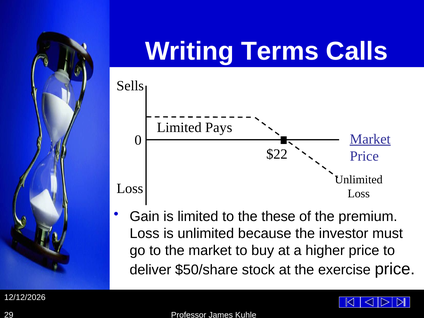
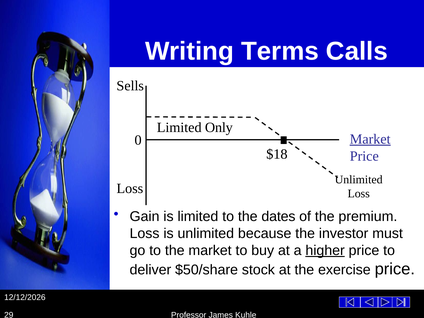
Pays: Pays -> Only
$22: $22 -> $18
these: these -> dates
higher underline: none -> present
